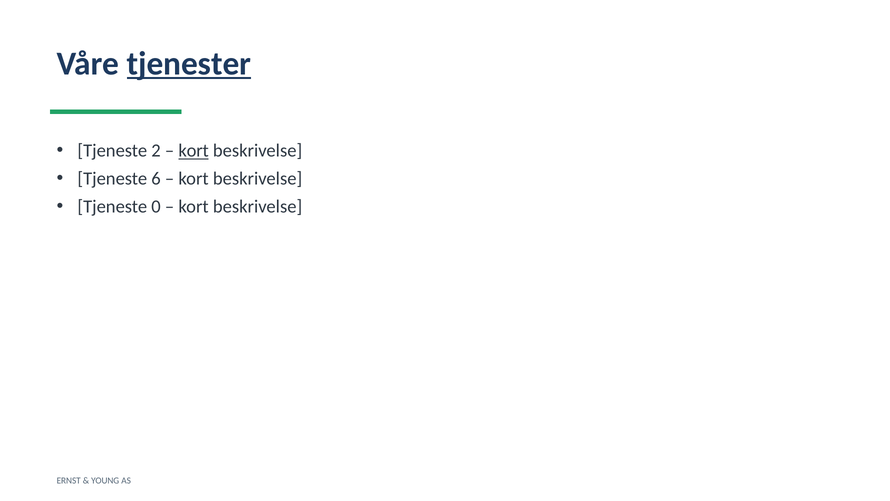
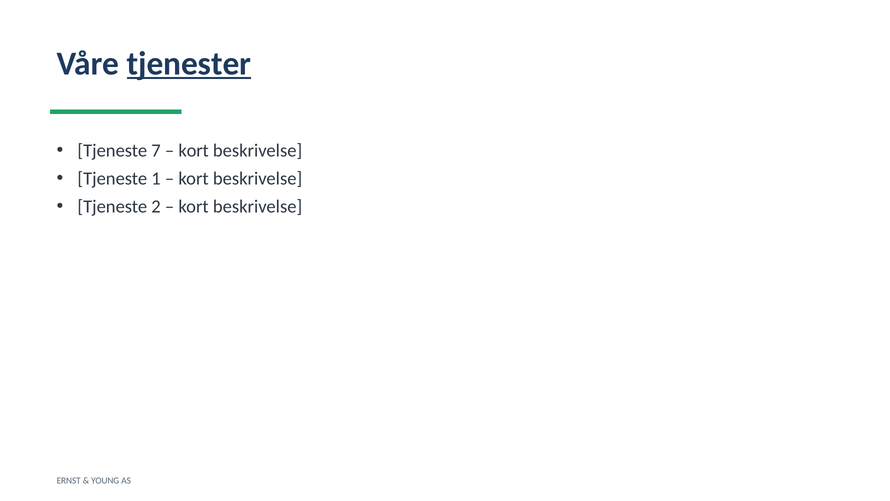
2: 2 -> 7
kort at (194, 151) underline: present -> none
6: 6 -> 1
0: 0 -> 2
